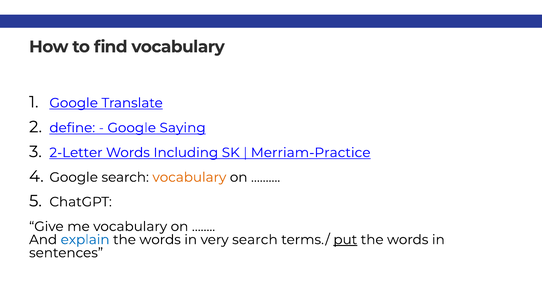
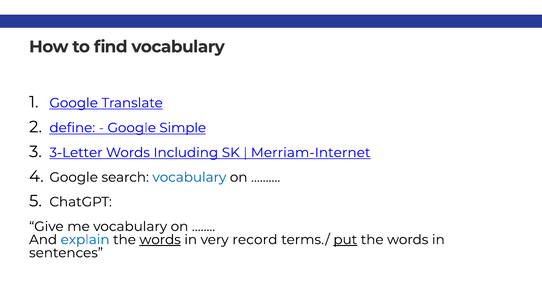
Saying: Saying -> Simple
2-Letter: 2-Letter -> 3-Letter
Merriam-Practice: Merriam-Practice -> Merriam-Internet
vocabulary at (189, 177) colour: orange -> blue
words at (160, 240) underline: none -> present
very search: search -> record
